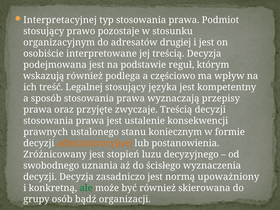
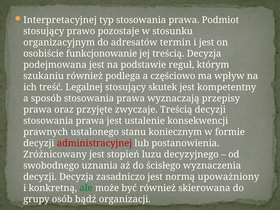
drugiej: drugiej -> termin
interpretowane: interpretowane -> funkcjonowanie
wskazują: wskazują -> szukaniu
języka: języka -> skutek
administracyjnej colour: orange -> red
